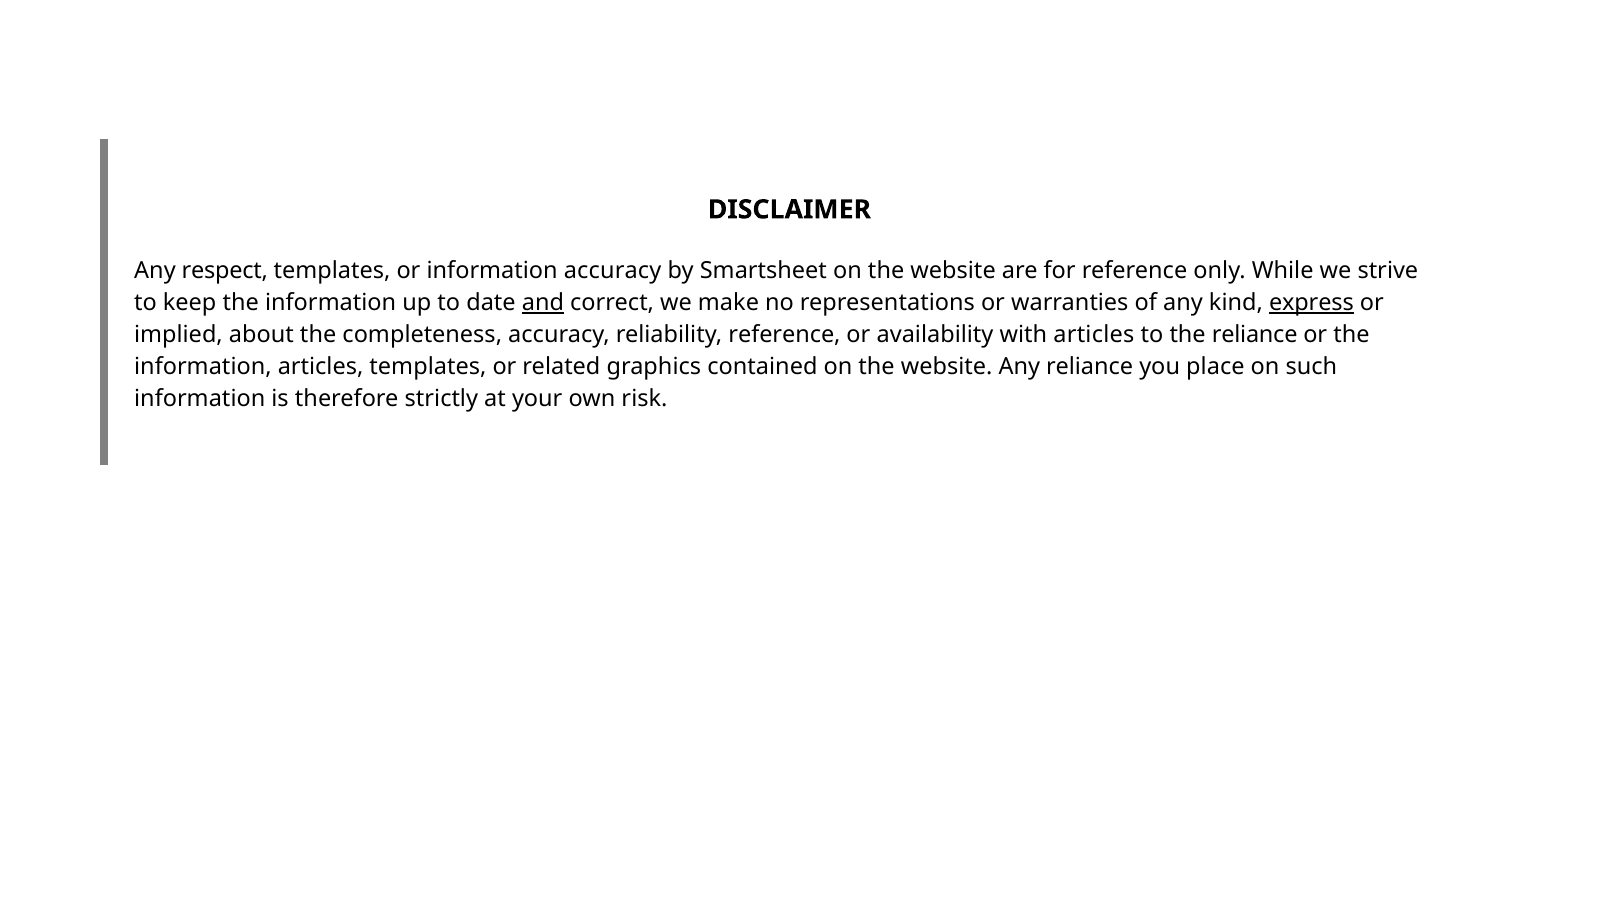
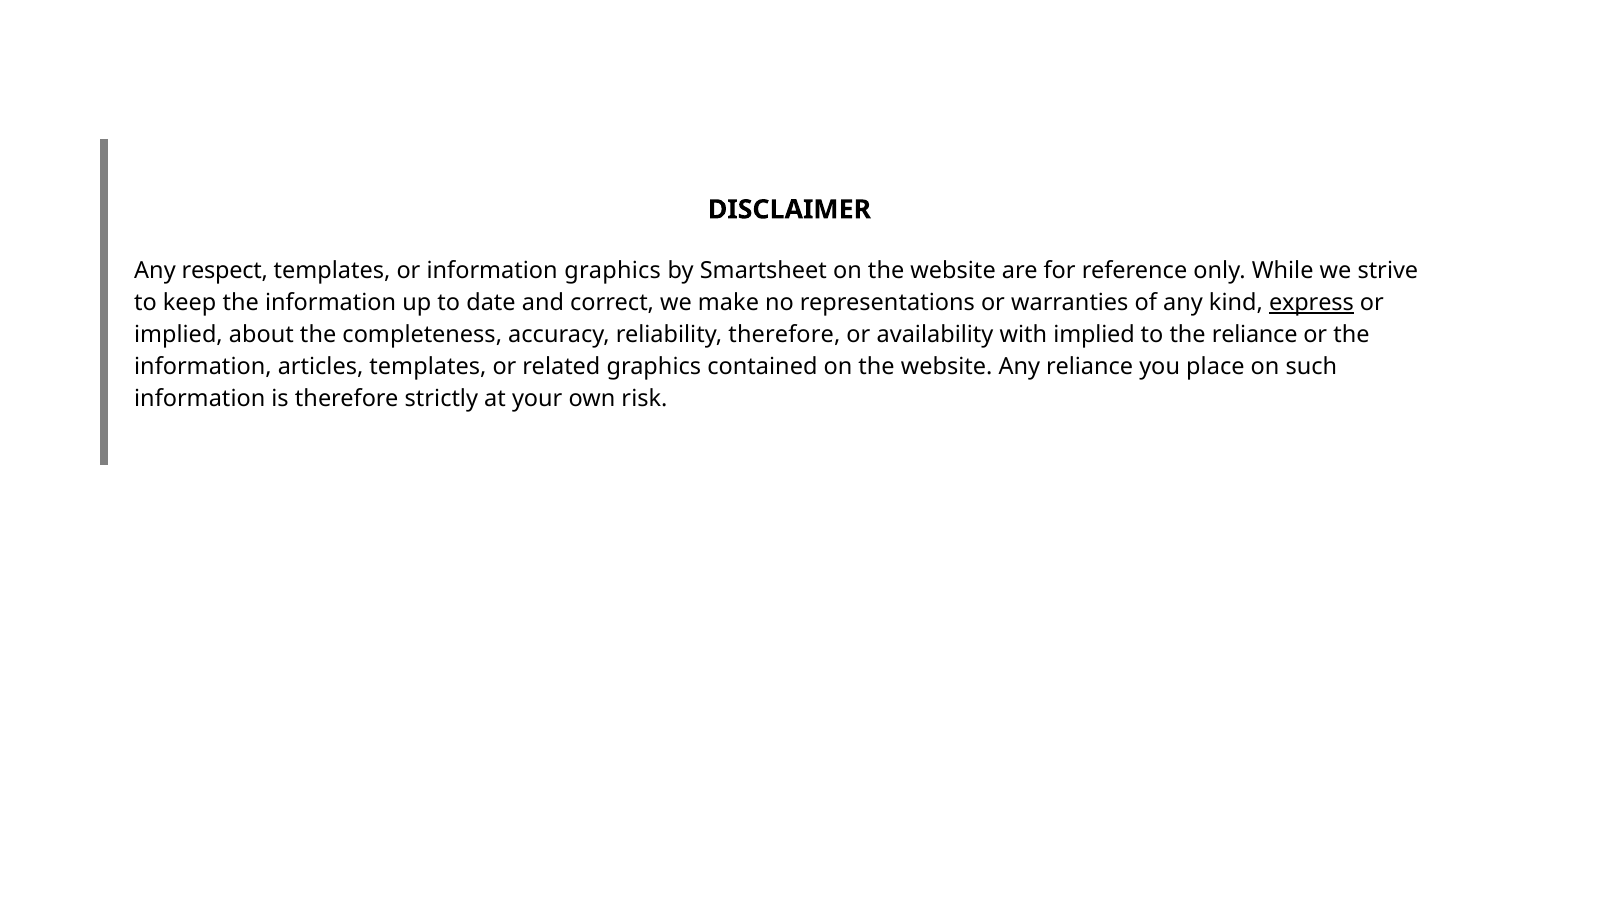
information accuracy: accuracy -> graphics
and underline: present -> none
reliability reference: reference -> therefore
with articles: articles -> implied
